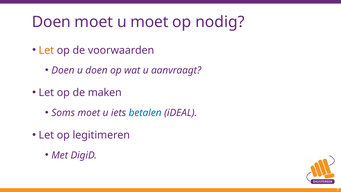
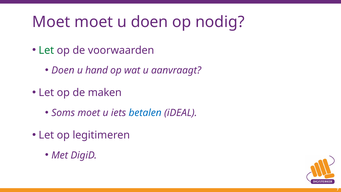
Doen at (51, 22): Doen -> Moet
u moet: moet -> doen
Let at (46, 50) colour: orange -> green
u doen: doen -> hand
